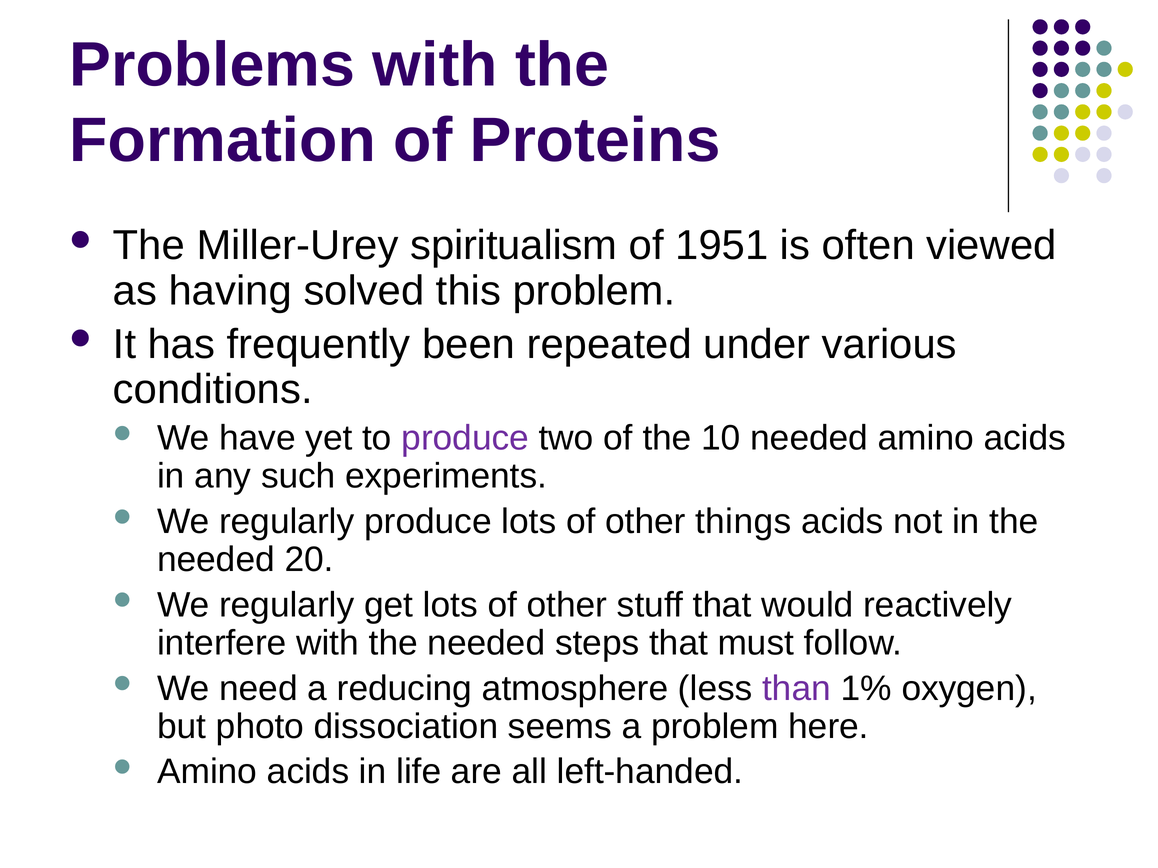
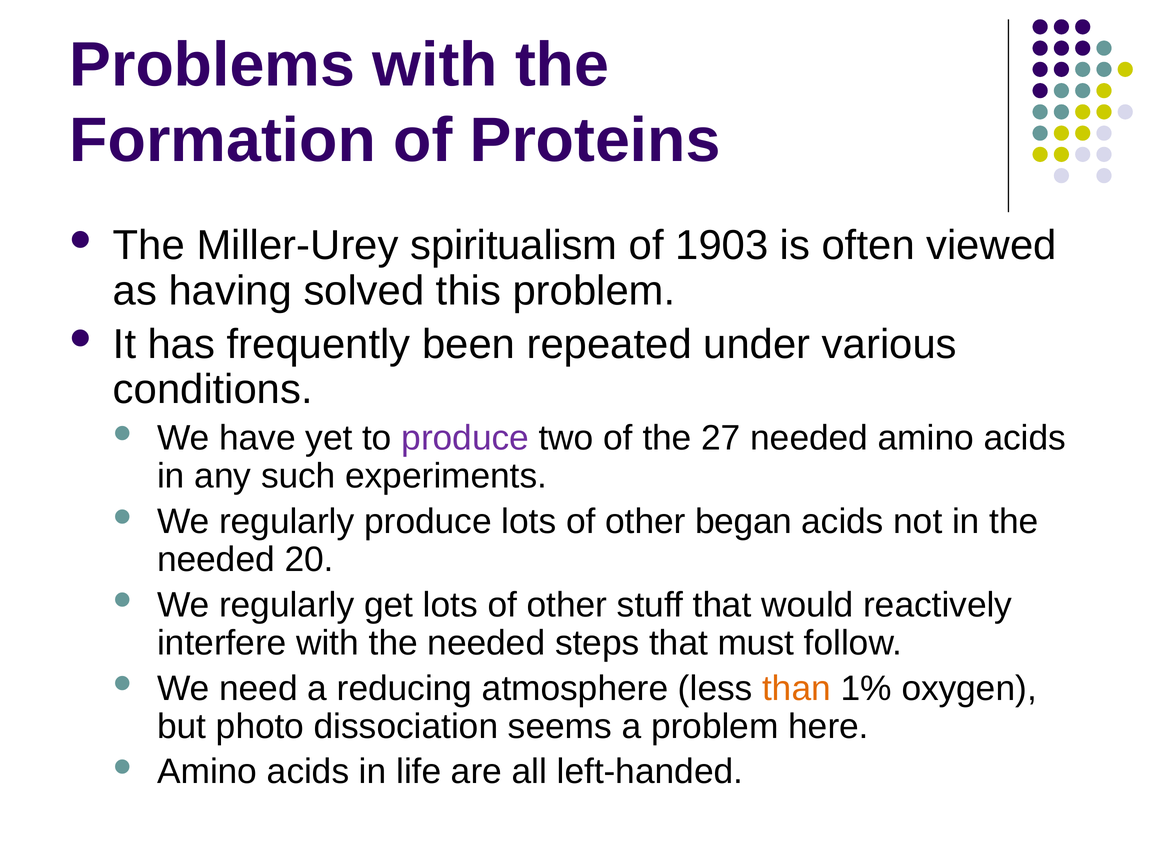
1951: 1951 -> 1903
10: 10 -> 27
things: things -> began
than colour: purple -> orange
